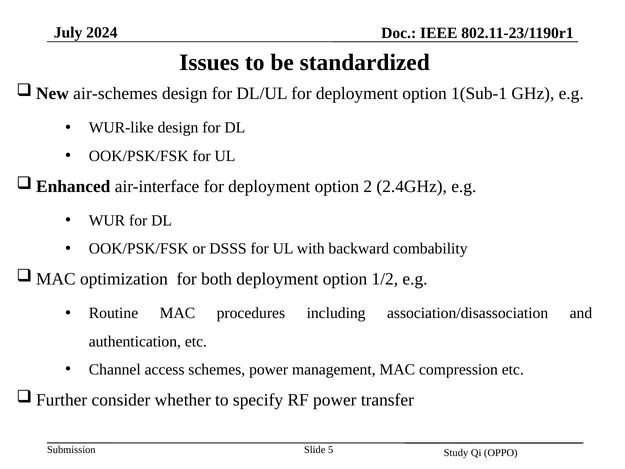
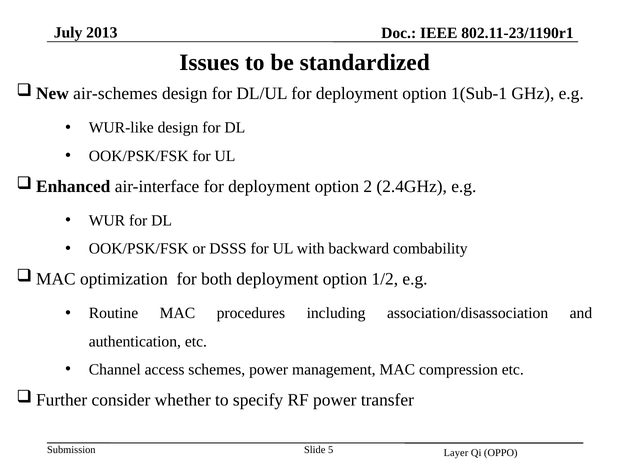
2024: 2024 -> 2013
Study: Study -> Layer
